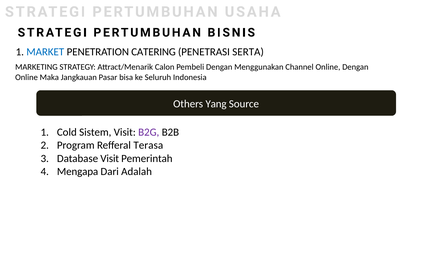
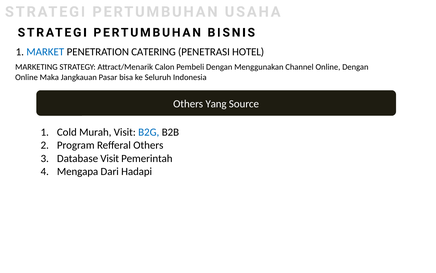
SERTA: SERTA -> HOTEL
Sistem: Sistem -> Murah
B2G colour: purple -> blue
Refferal Terasa: Terasa -> Others
Adalah: Adalah -> Hadapi
